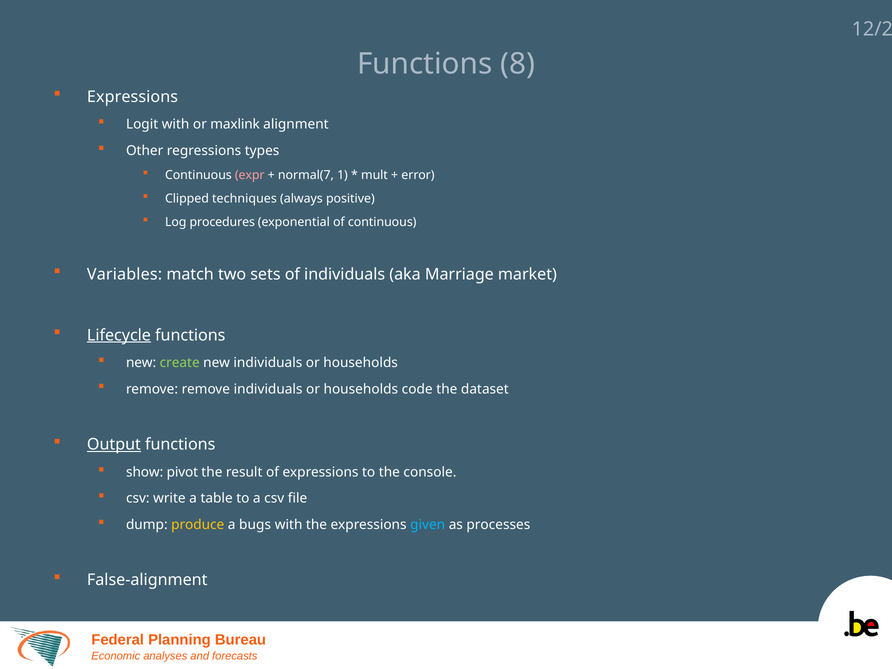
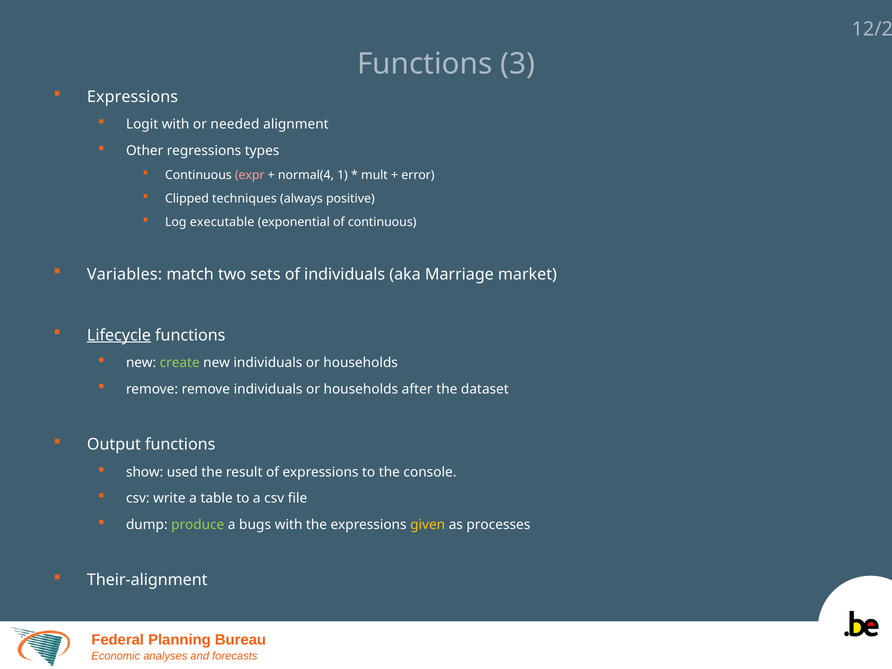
8: 8 -> 3
maxlink: maxlink -> needed
normal(7: normal(7 -> normal(4
procedures: procedures -> executable
code: code -> after
Output underline: present -> none
pivot: pivot -> used
produce colour: yellow -> light green
given colour: light blue -> yellow
False-alignment: False-alignment -> Their-alignment
